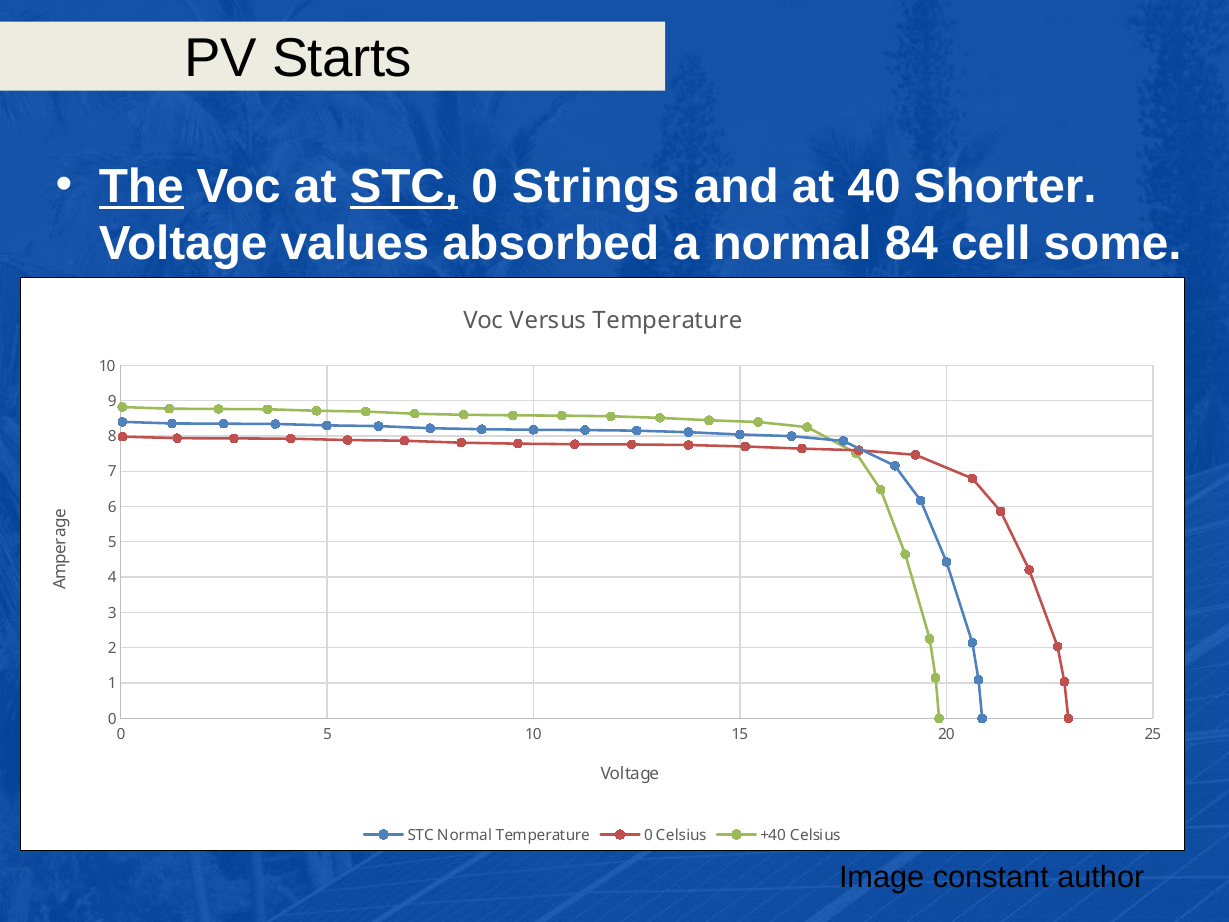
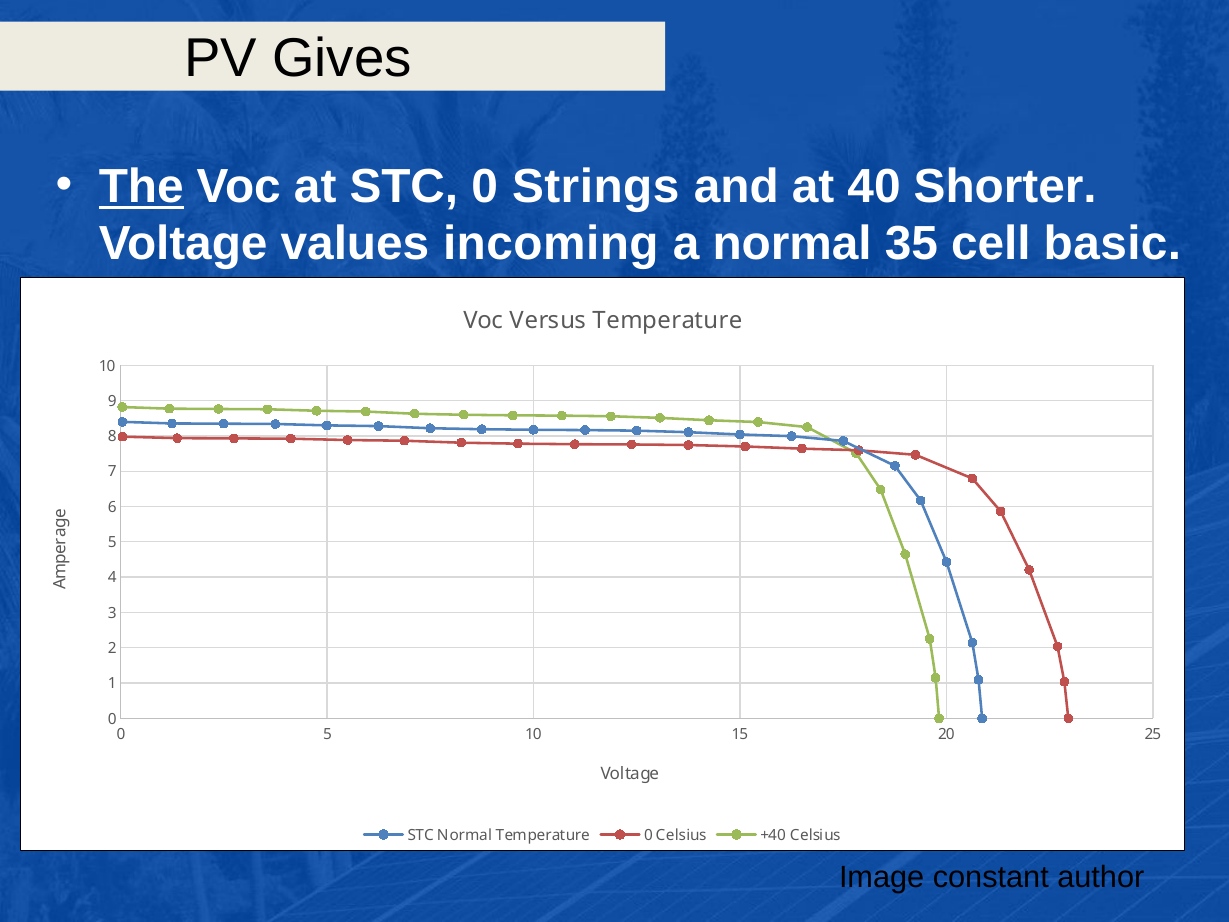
Starts: Starts -> Gives
STC at (404, 187) underline: present -> none
absorbed: absorbed -> incoming
84: 84 -> 35
some: some -> basic
